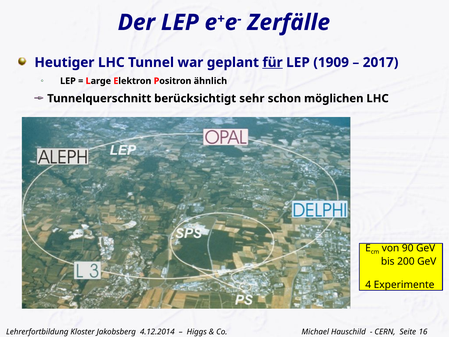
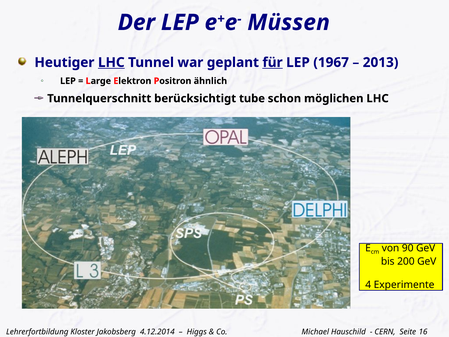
Zerfälle: Zerfälle -> Müssen
LHC at (111, 62) underline: none -> present
1909: 1909 -> 1967
2017: 2017 -> 2013
sehr: sehr -> tube
